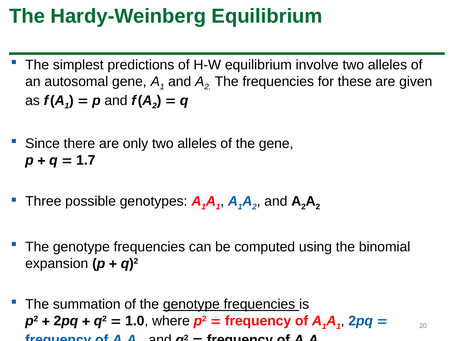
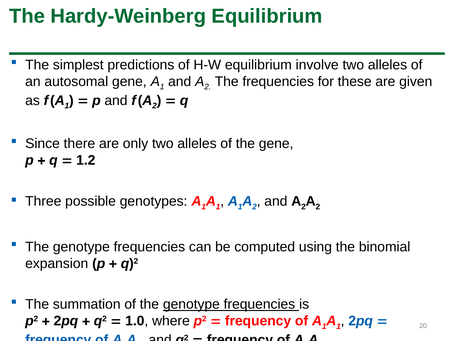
1.7: 1.7 -> 1.2
